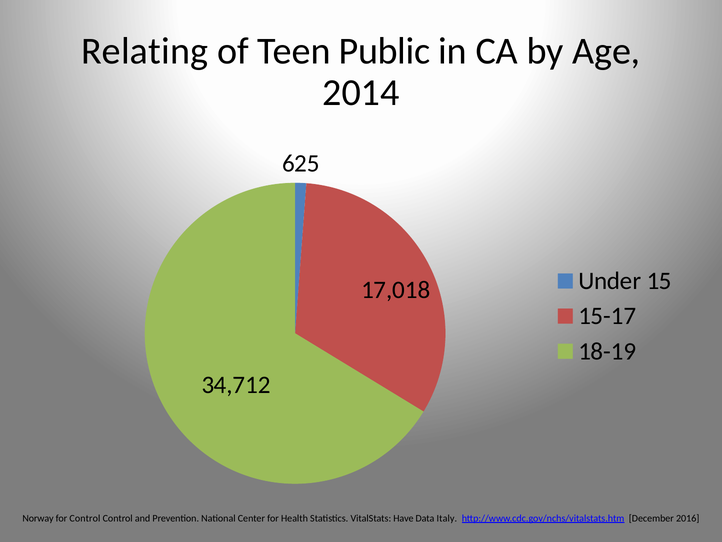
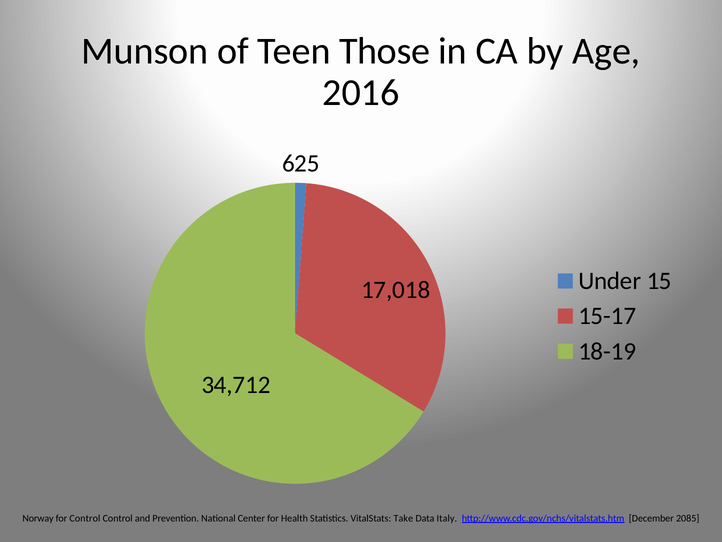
Relating: Relating -> Munson
Public: Public -> Those
2014: 2014 -> 2016
Have: Have -> Take
2016: 2016 -> 2085
